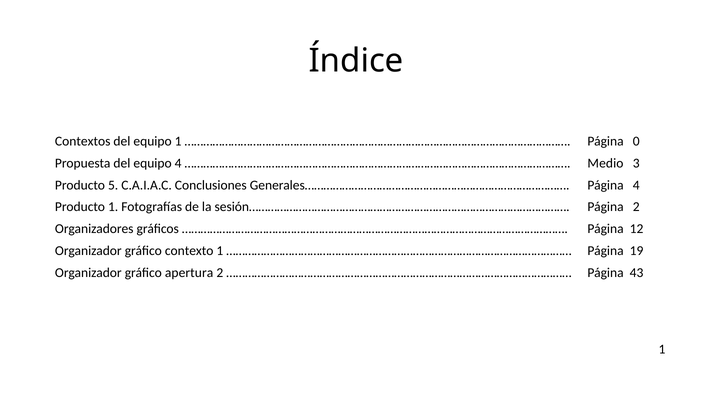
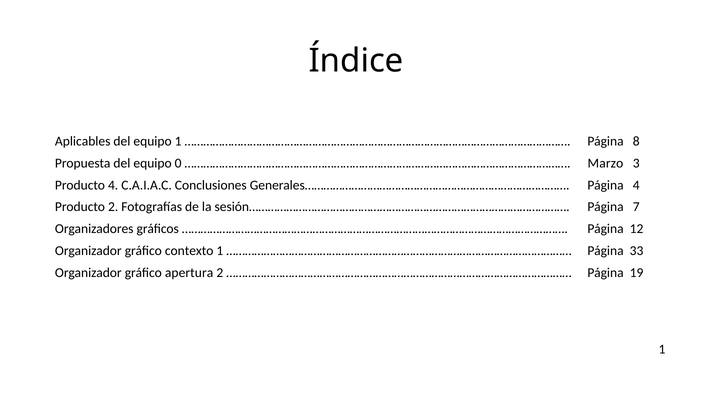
Contextos: Contextos -> Aplicables
0: 0 -> 8
equipo 4: 4 -> 0
Medio: Medio -> Marzo
Producto 5: 5 -> 4
Producto 1: 1 -> 2
sesión………………………………………………………………………………………… Página 2: 2 -> 7
19: 19 -> 33
43: 43 -> 19
